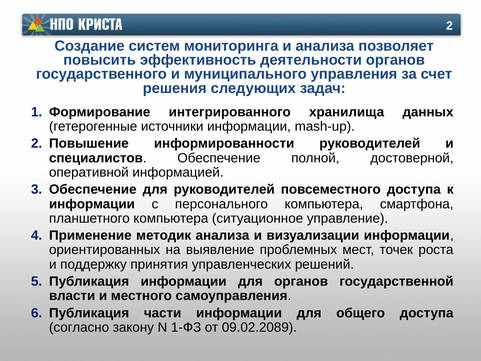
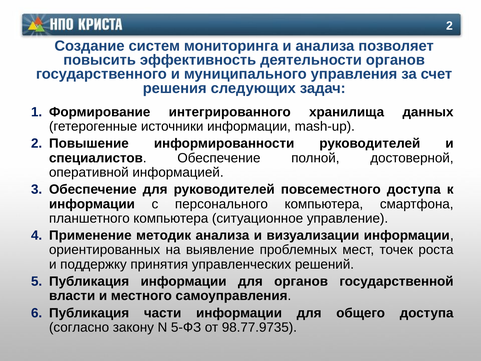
1-ФЗ: 1-ФЗ -> 5-ФЗ
09.02.2089: 09.02.2089 -> 98.77.9735
